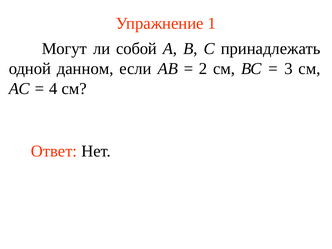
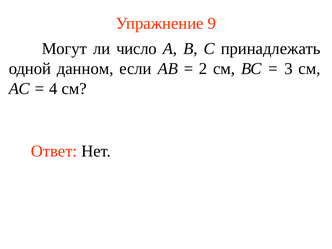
1: 1 -> 9
собой: собой -> число
